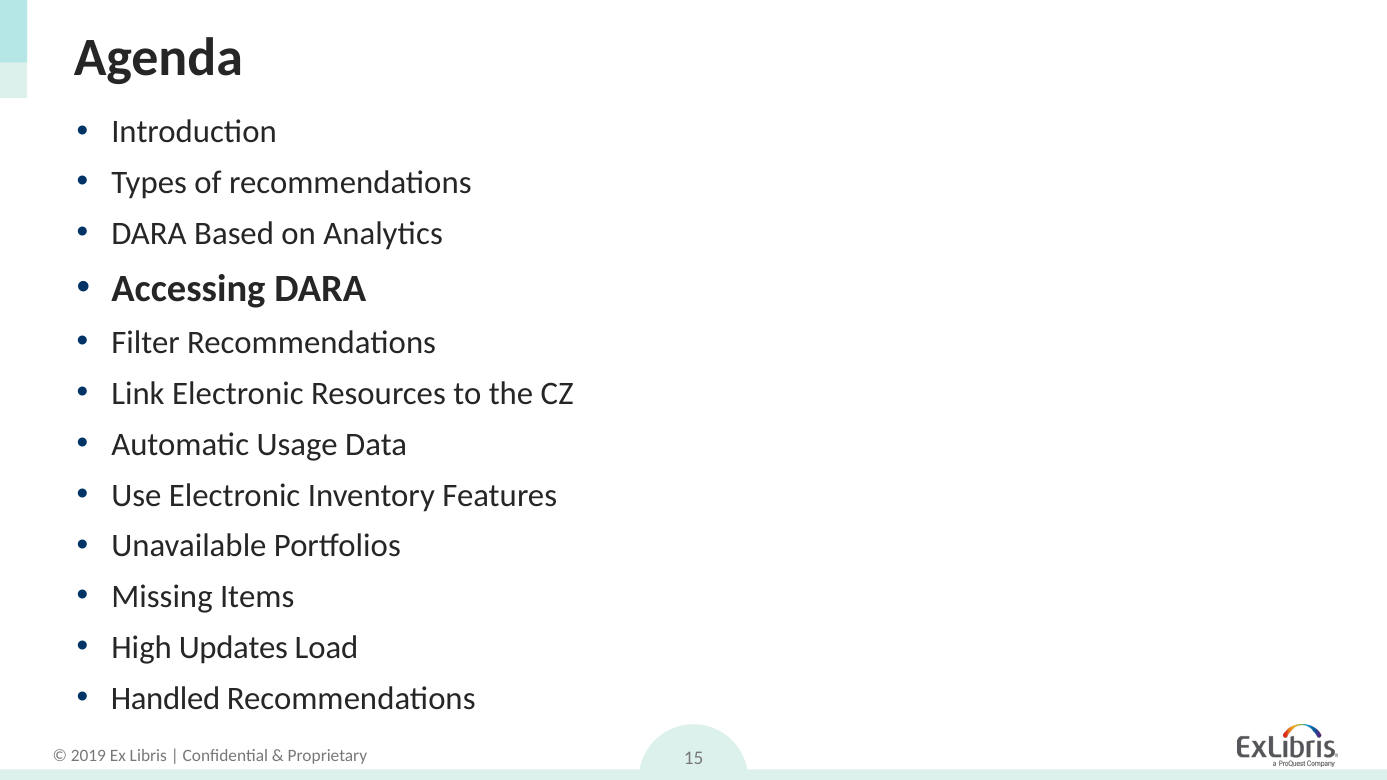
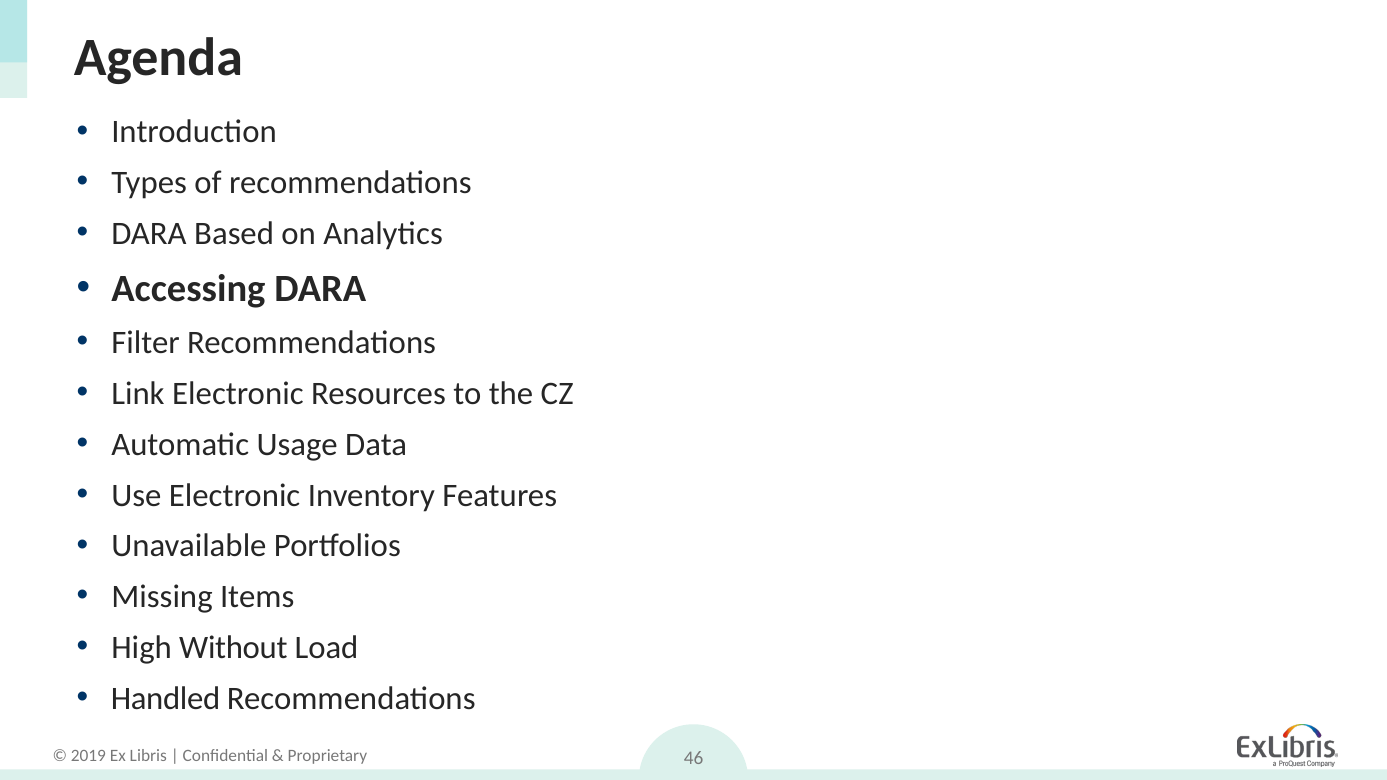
Updates: Updates -> Without
15: 15 -> 46
